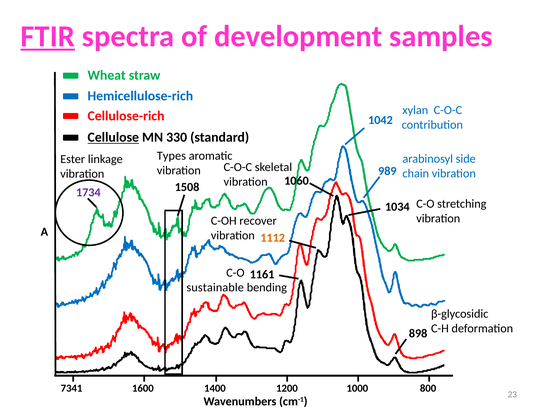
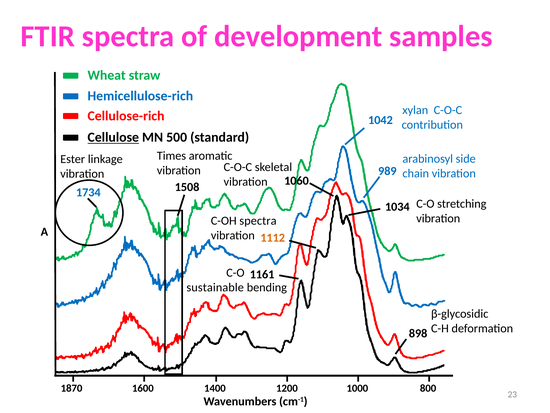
FTIR underline: present -> none
330: 330 -> 500
Types: Types -> Times
1734 colour: purple -> blue
C-OH recover: recover -> spectra
7341: 7341 -> 1870
